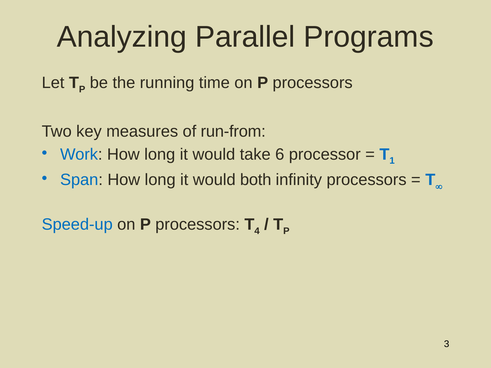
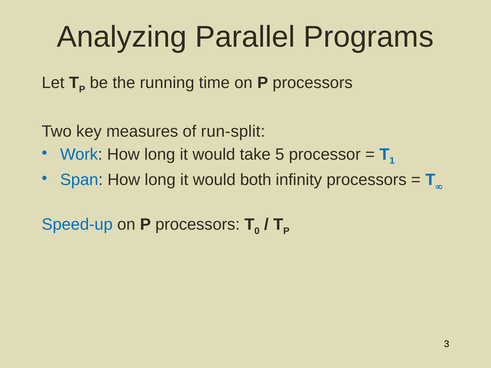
run-from: run-from -> run-split
6: 6 -> 5
4: 4 -> 0
